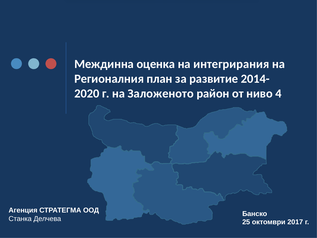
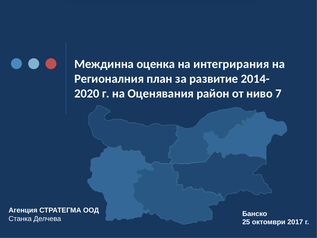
Заложеното: Заложеното -> Оценявания
4: 4 -> 7
